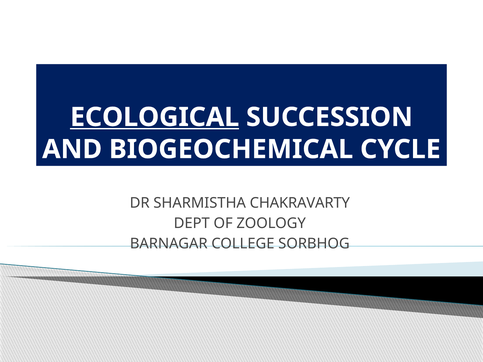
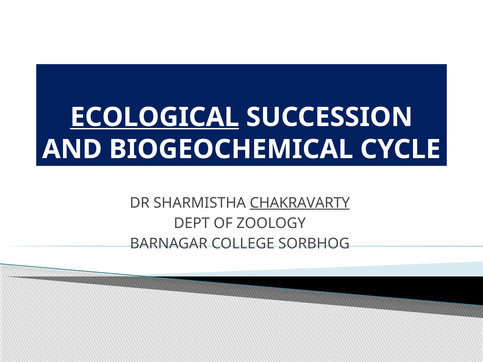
CHAKRAVARTY underline: none -> present
